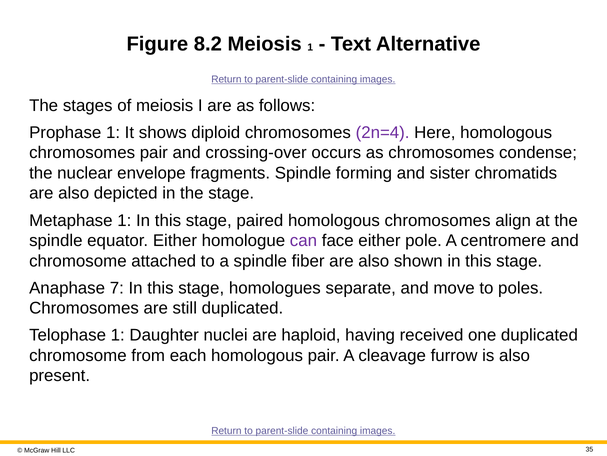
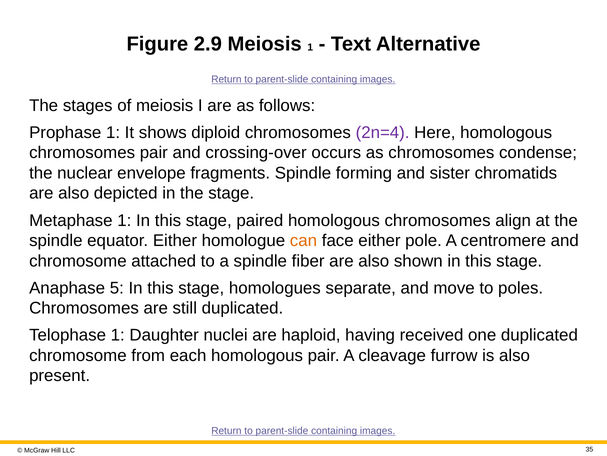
8.2: 8.2 -> 2.9
can colour: purple -> orange
7: 7 -> 5
